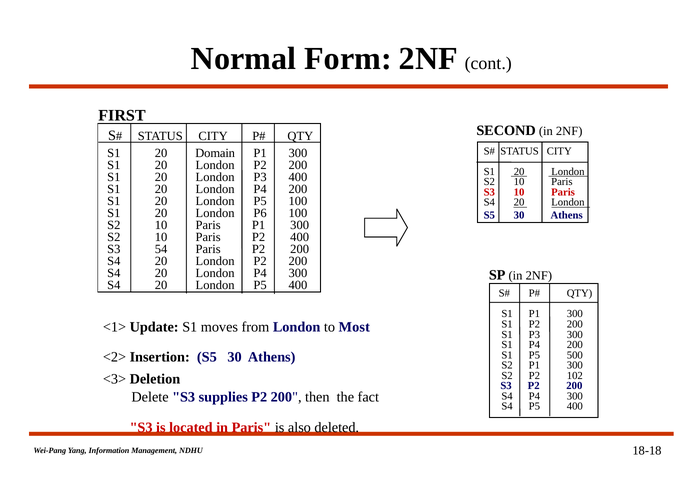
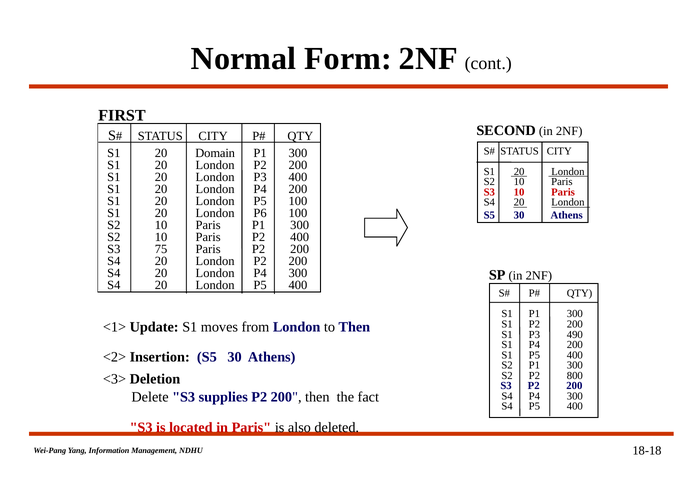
54: 54 -> 75
to Most: Most -> Then
P3 300: 300 -> 490
S1 P5 500: 500 -> 400
102: 102 -> 800
